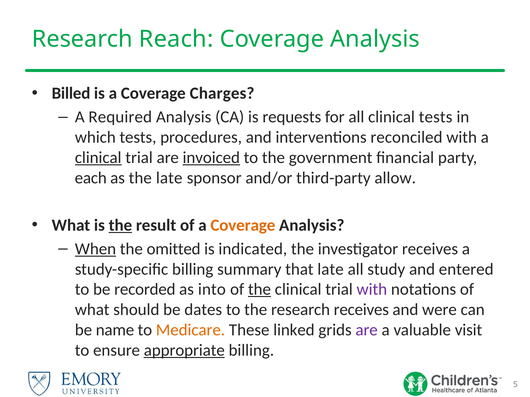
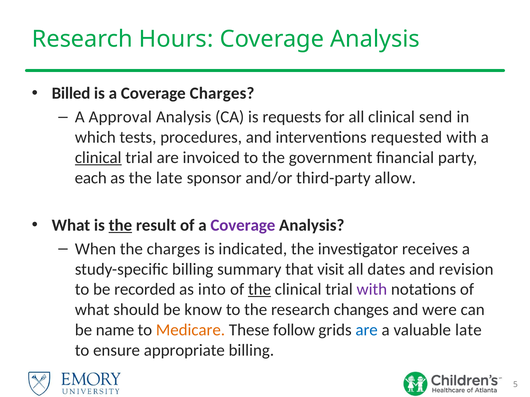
Reach: Reach -> Hours
Required: Required -> Approval
clinical tests: tests -> send
reconciled: reconciled -> requested
invoiced underline: present -> none
Coverage at (243, 225) colour: orange -> purple
When underline: present -> none
the omitted: omitted -> charges
that late: late -> visit
study: study -> dates
entered: entered -> revision
dates: dates -> know
research receives: receives -> changes
linked: linked -> follow
are at (367, 330) colour: purple -> blue
valuable visit: visit -> late
appropriate underline: present -> none
